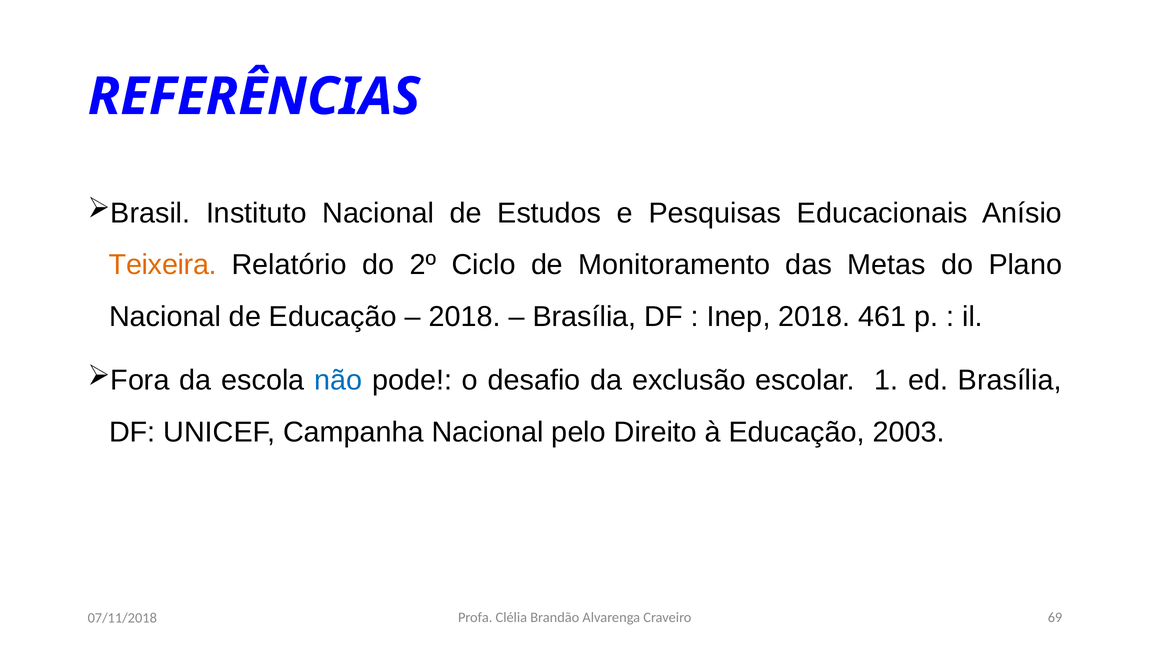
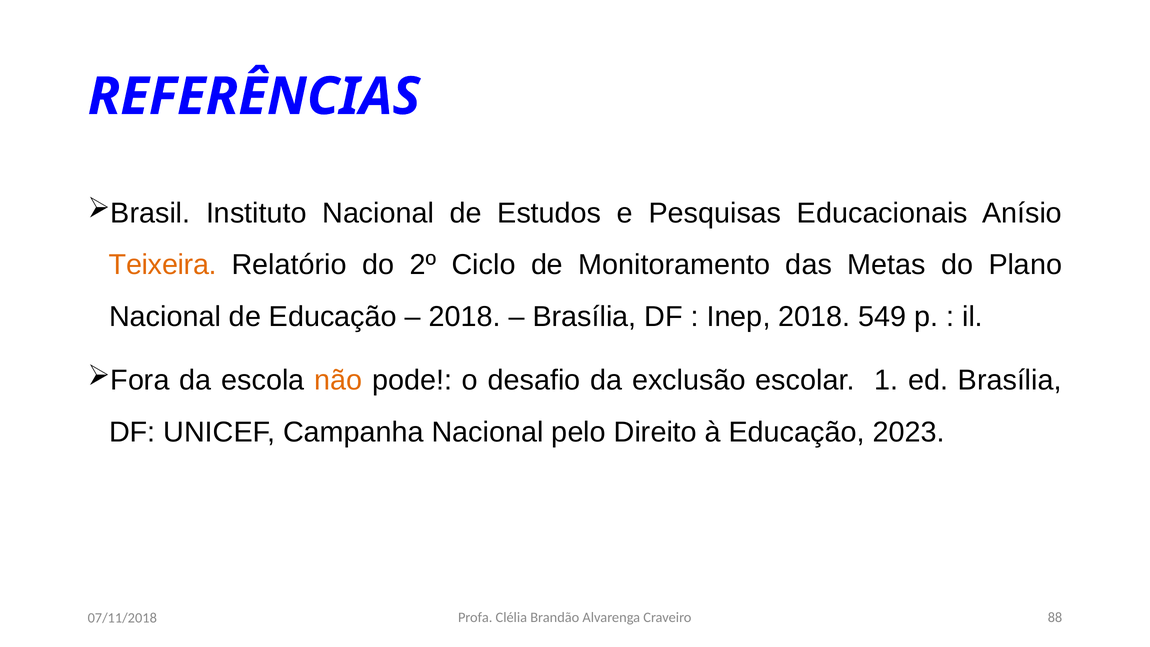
461: 461 -> 549
não colour: blue -> orange
2003: 2003 -> 2023
69: 69 -> 88
